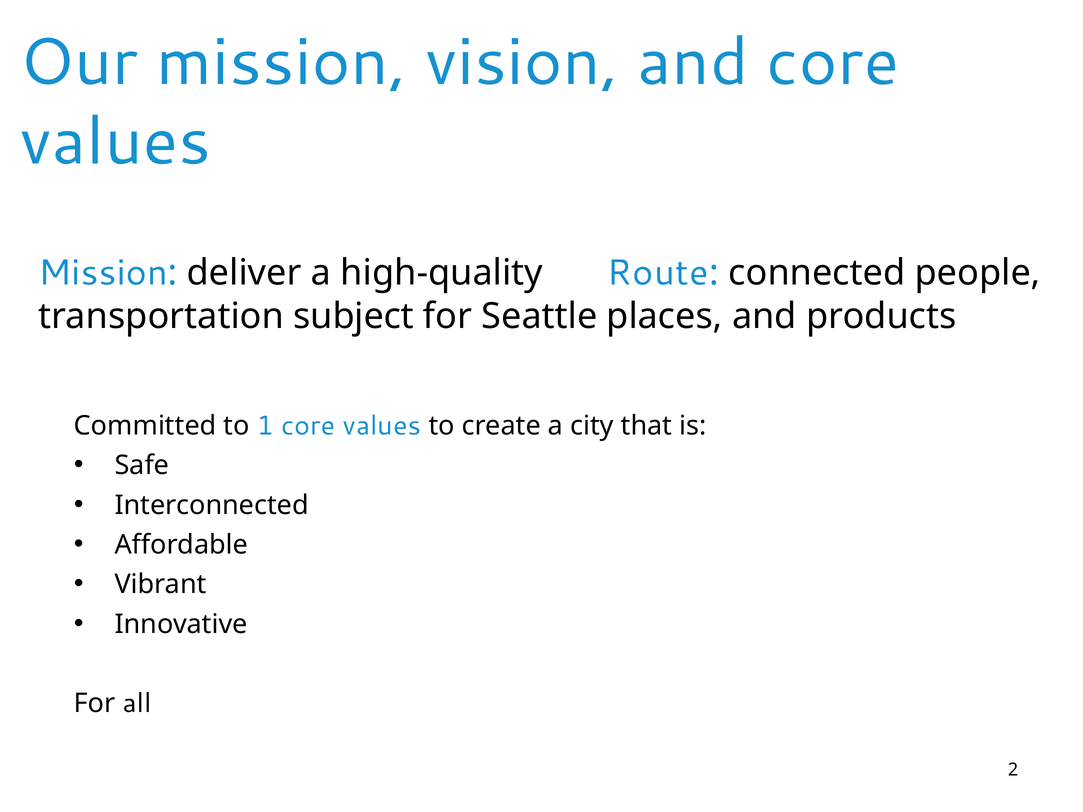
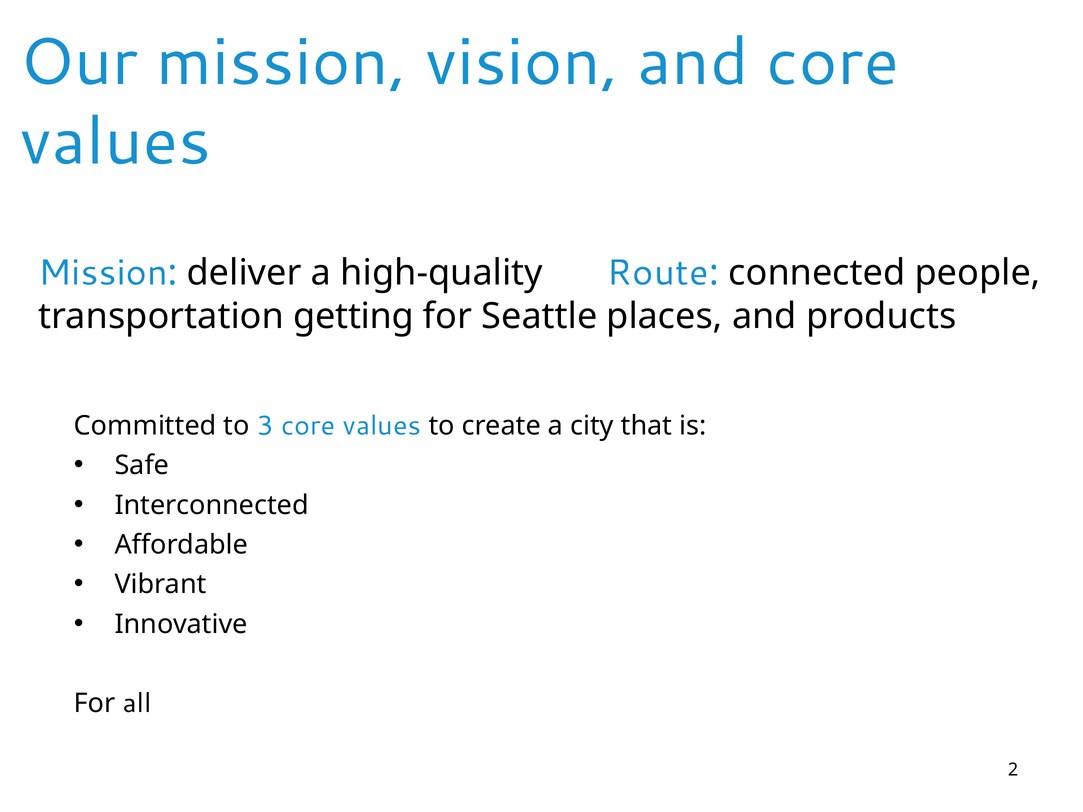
subject: subject -> getting
1: 1 -> 3
